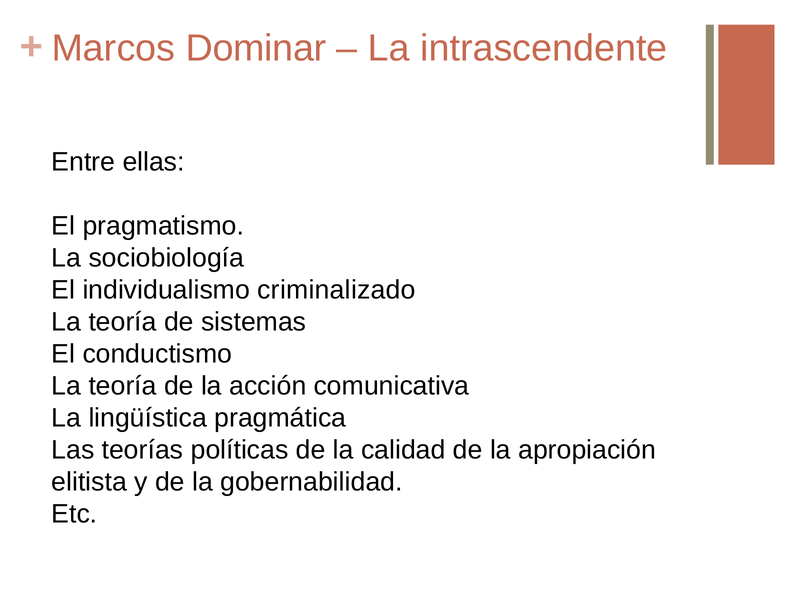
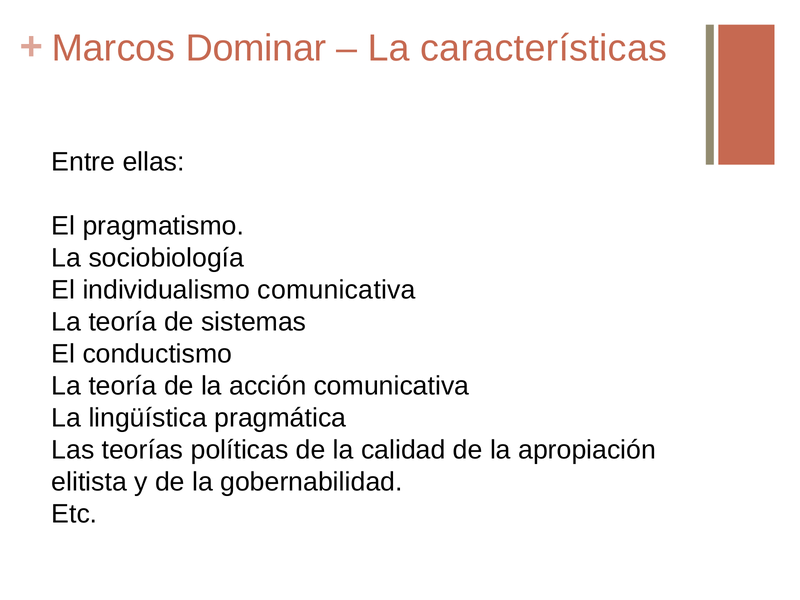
intrascendente: intrascendente -> características
individualismo criminalizado: criminalizado -> comunicativa
